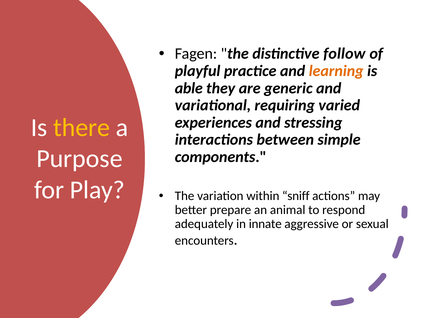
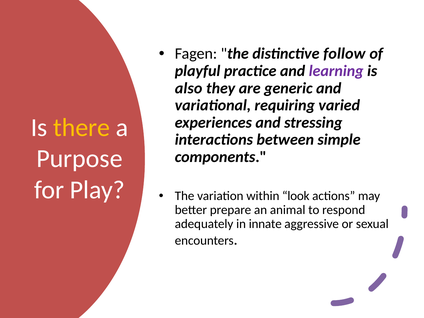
learning colour: orange -> purple
able: able -> also
sniff: sniff -> look
